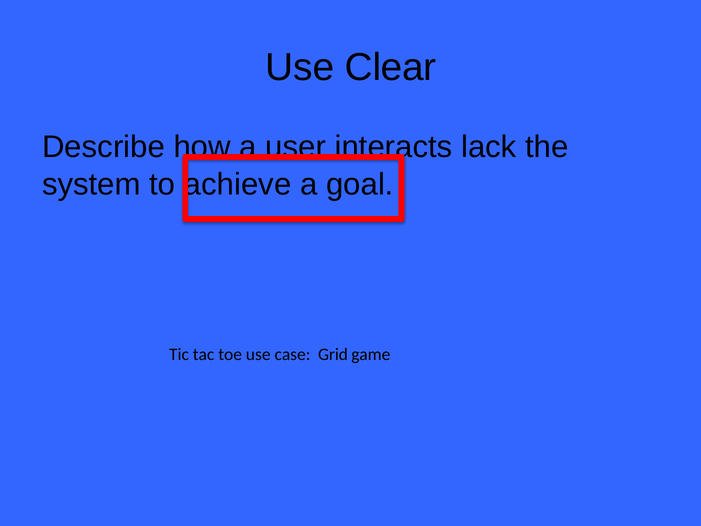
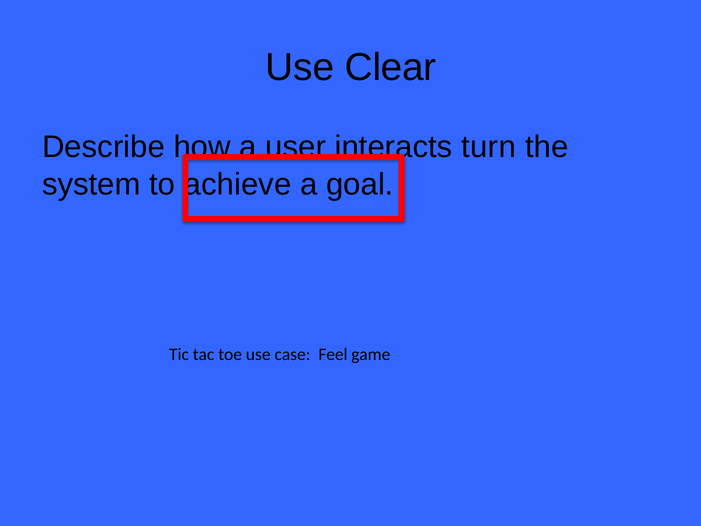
lack: lack -> turn
Grid: Grid -> Feel
